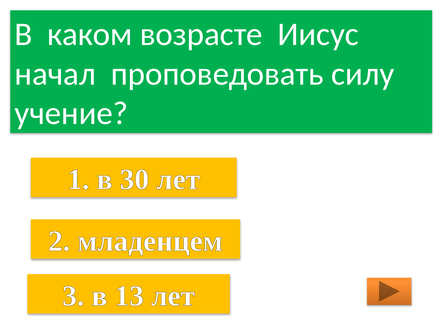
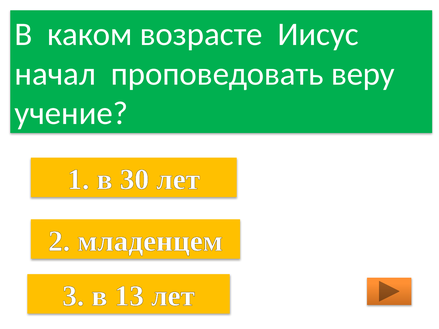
силу: силу -> веру
